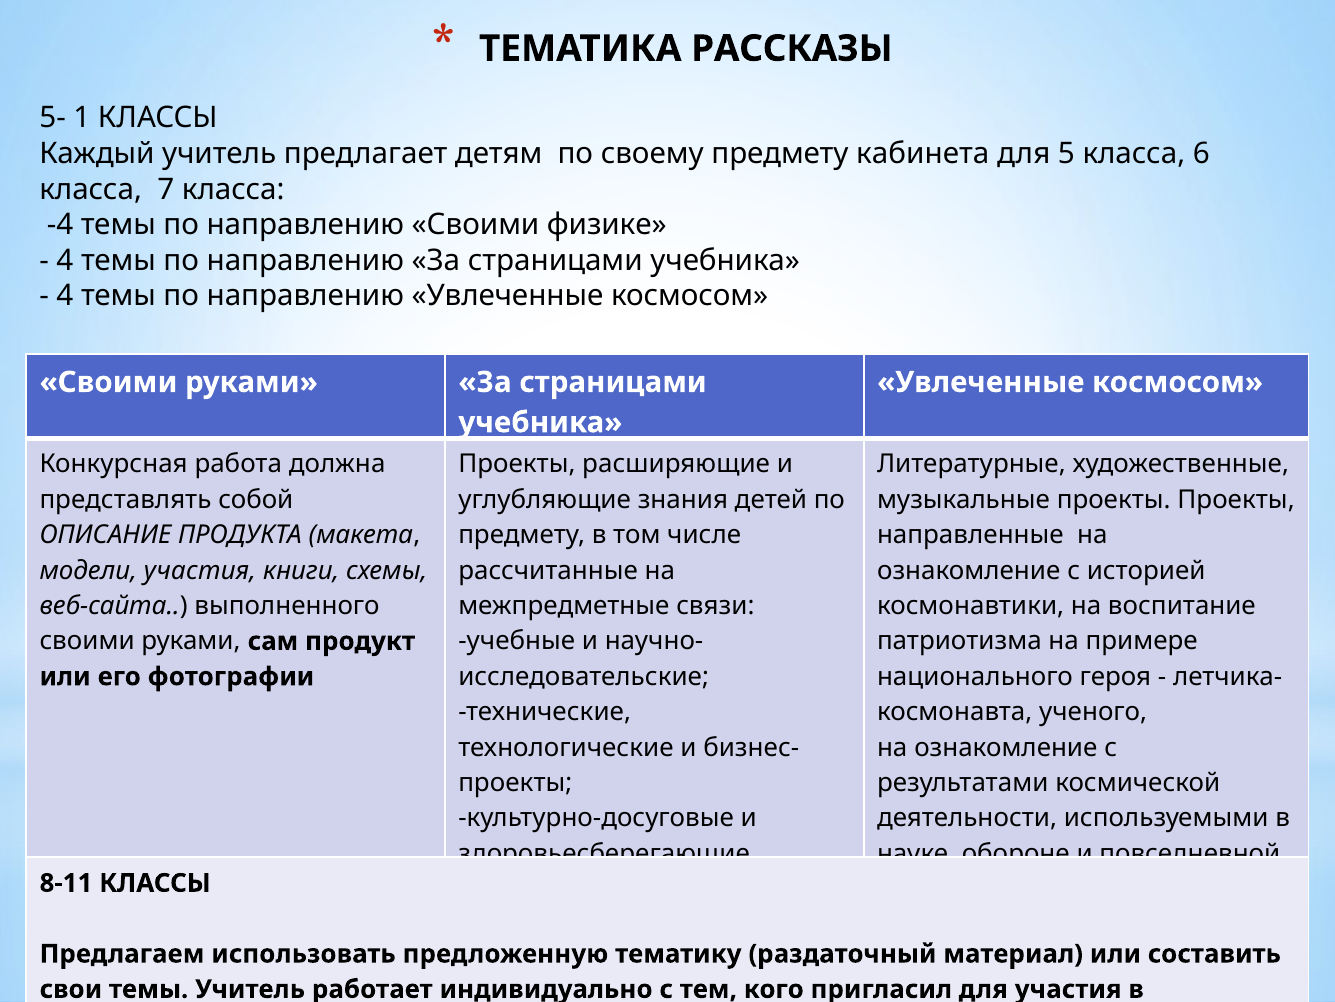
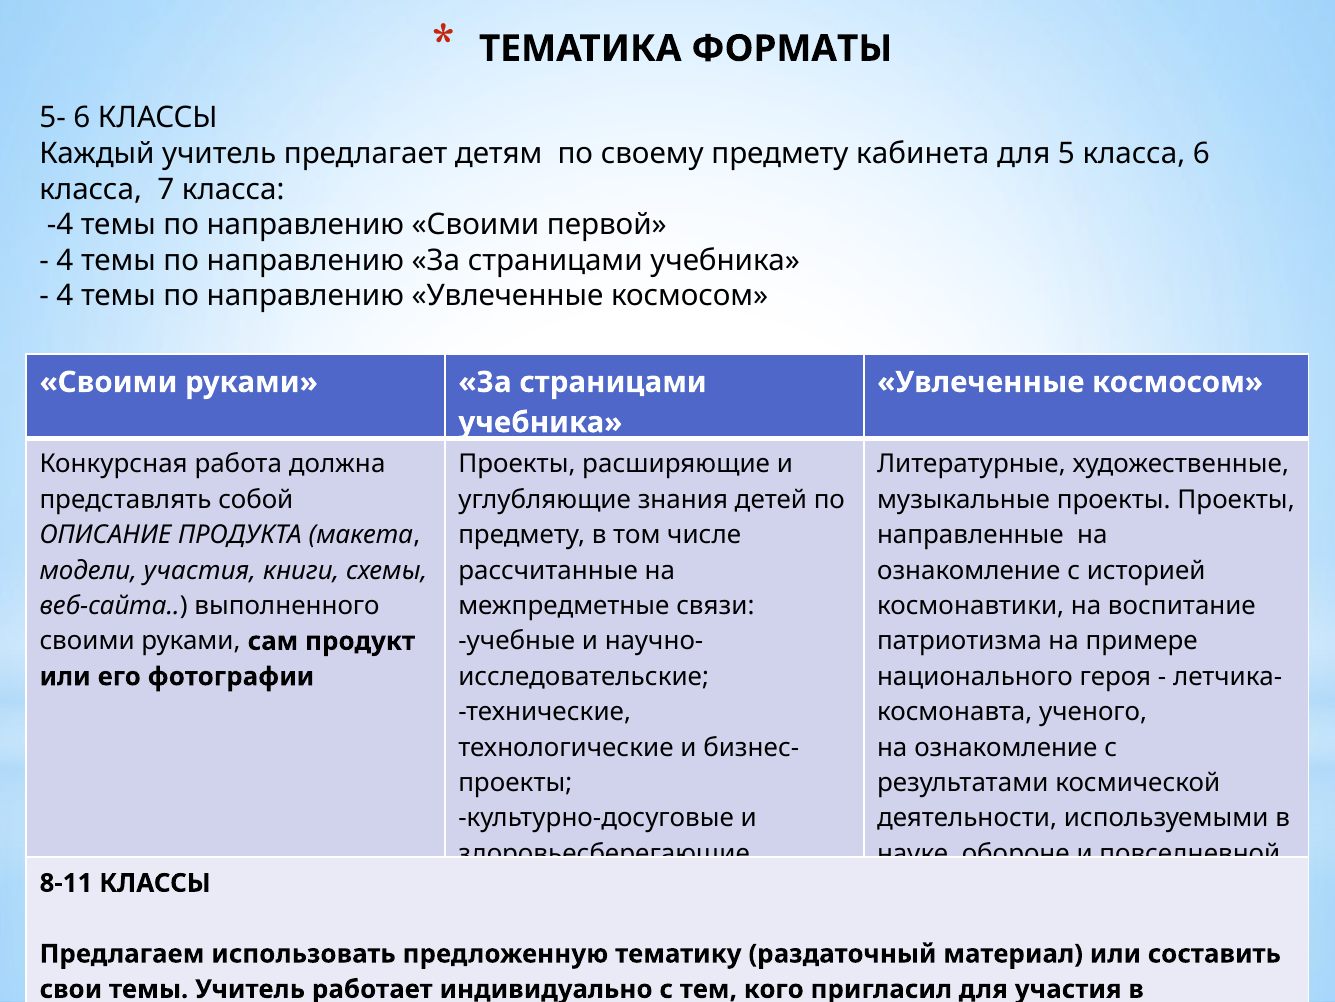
РАССКАЗЫ: РАССКАЗЫ -> ФОРМАТЫ
5- 1: 1 -> 6
физике: физике -> первой
